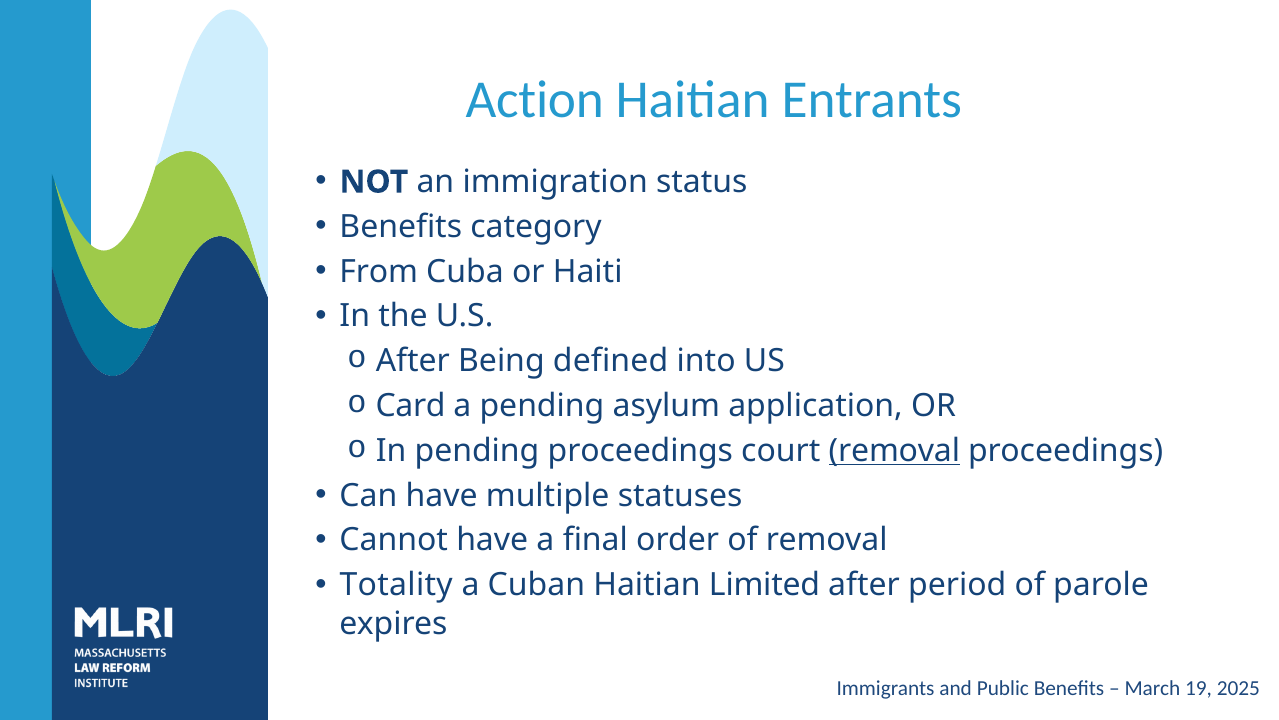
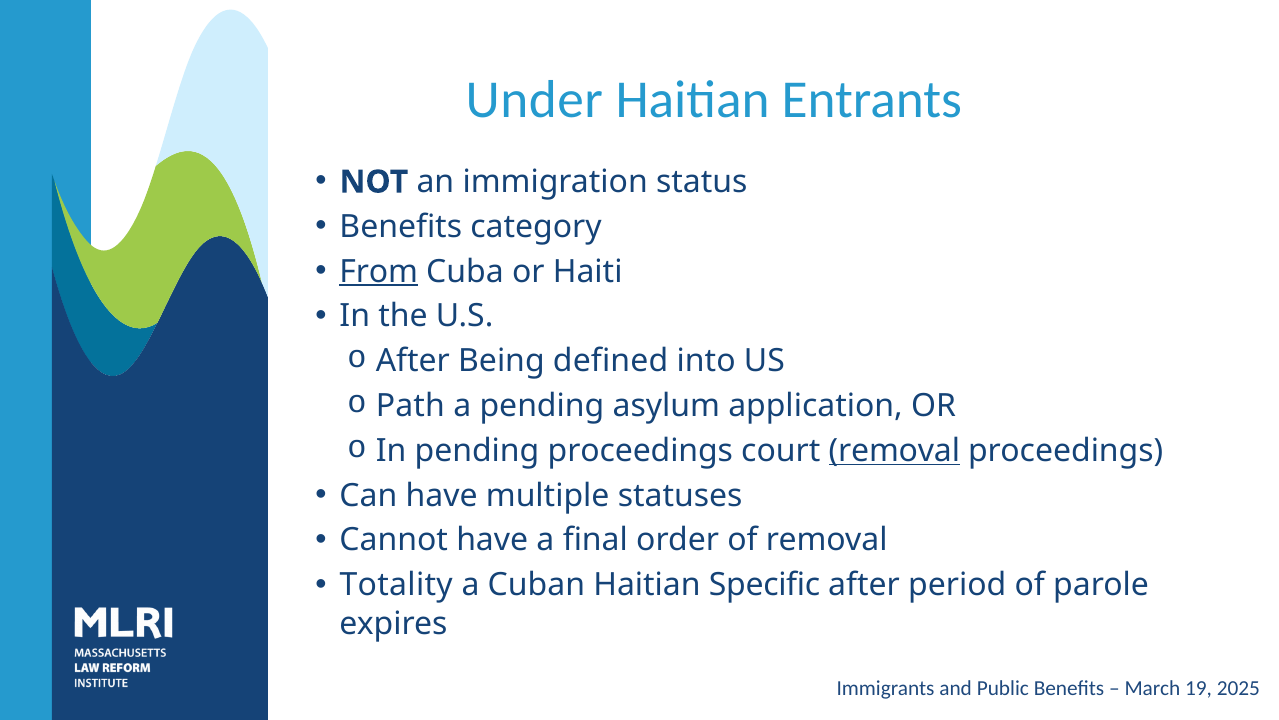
Action: Action -> Under
From underline: none -> present
Card: Card -> Path
Limited: Limited -> Specific
